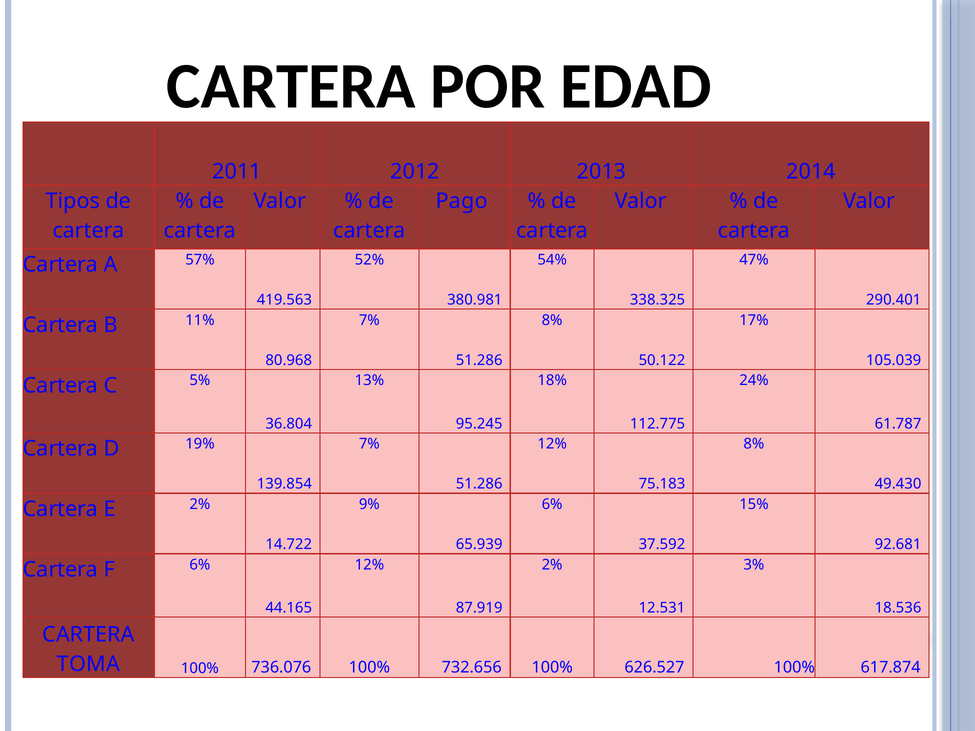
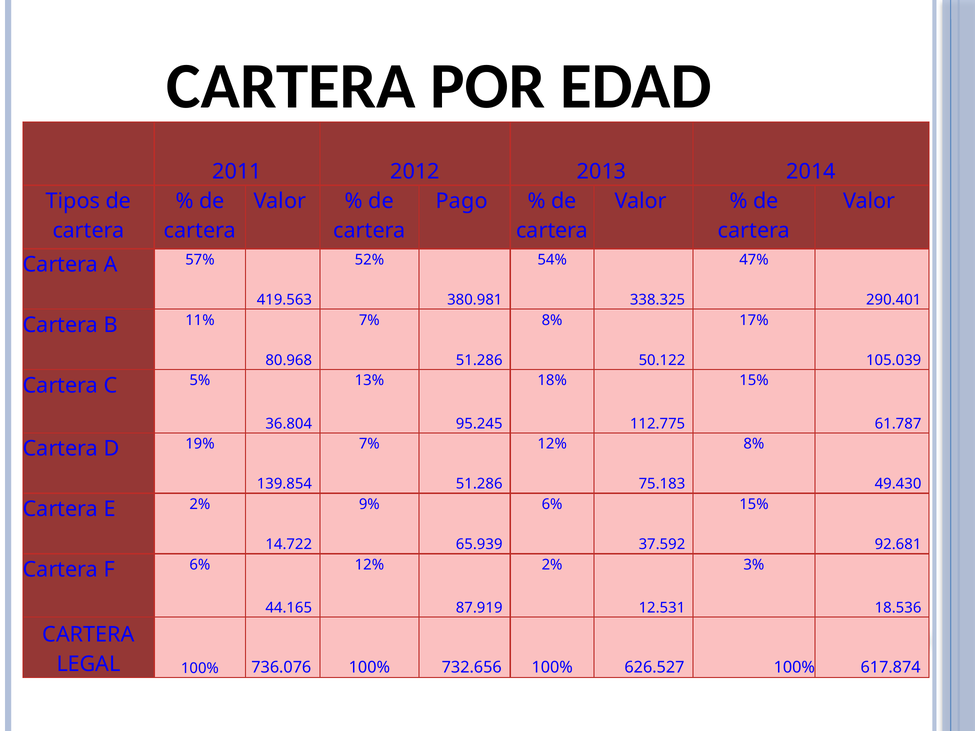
24% at (754, 381): 24% -> 15%
TOMA: TOMA -> LEGAL
